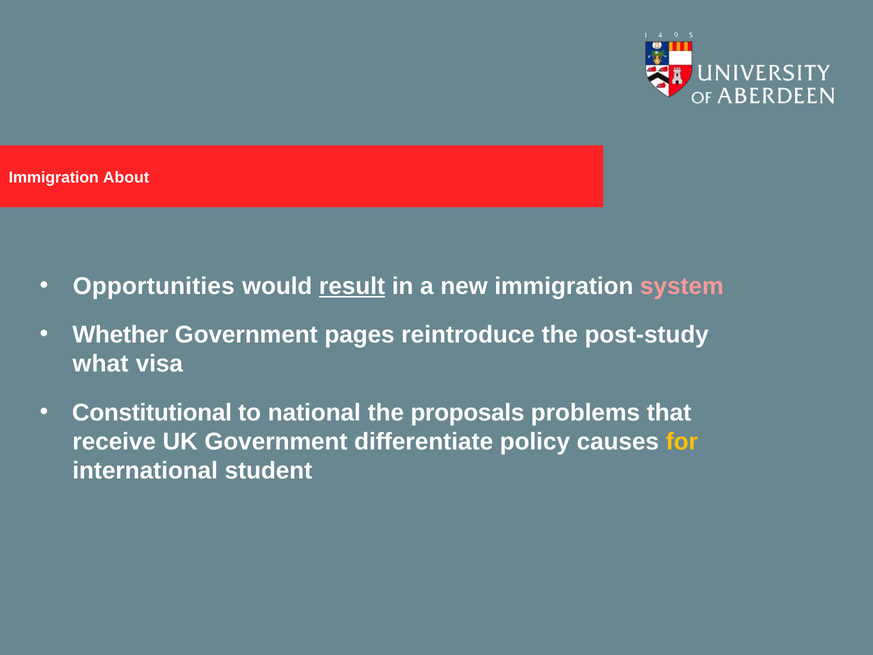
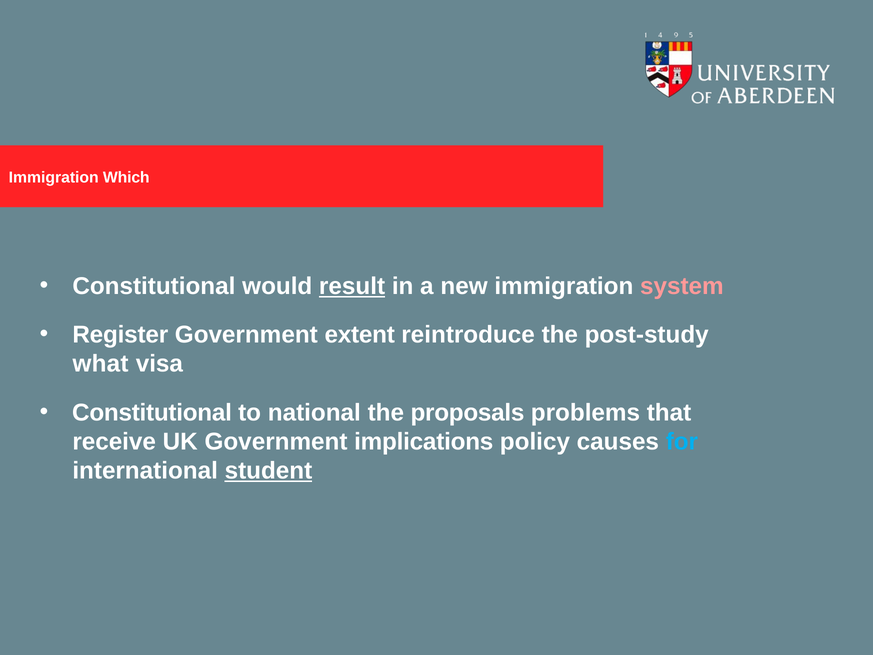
About: About -> Which
Opportunities at (154, 286): Opportunities -> Constitutional
Whether: Whether -> Register
pages: pages -> extent
differentiate: differentiate -> implications
for colour: yellow -> light blue
student underline: none -> present
